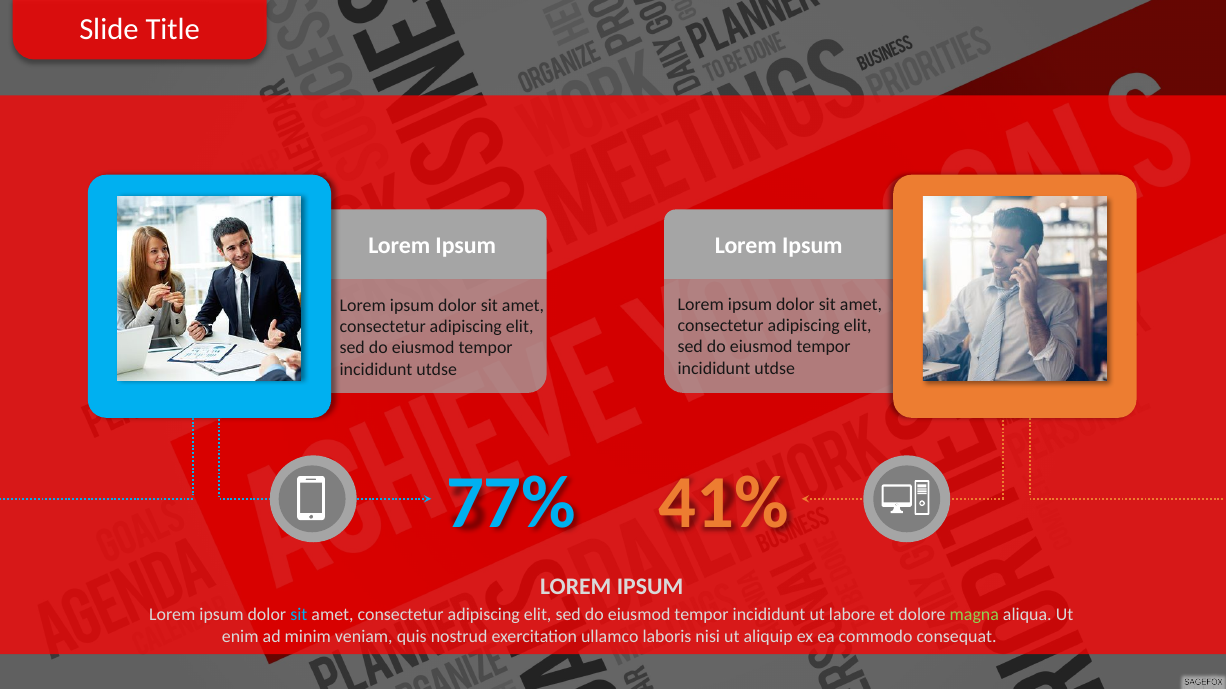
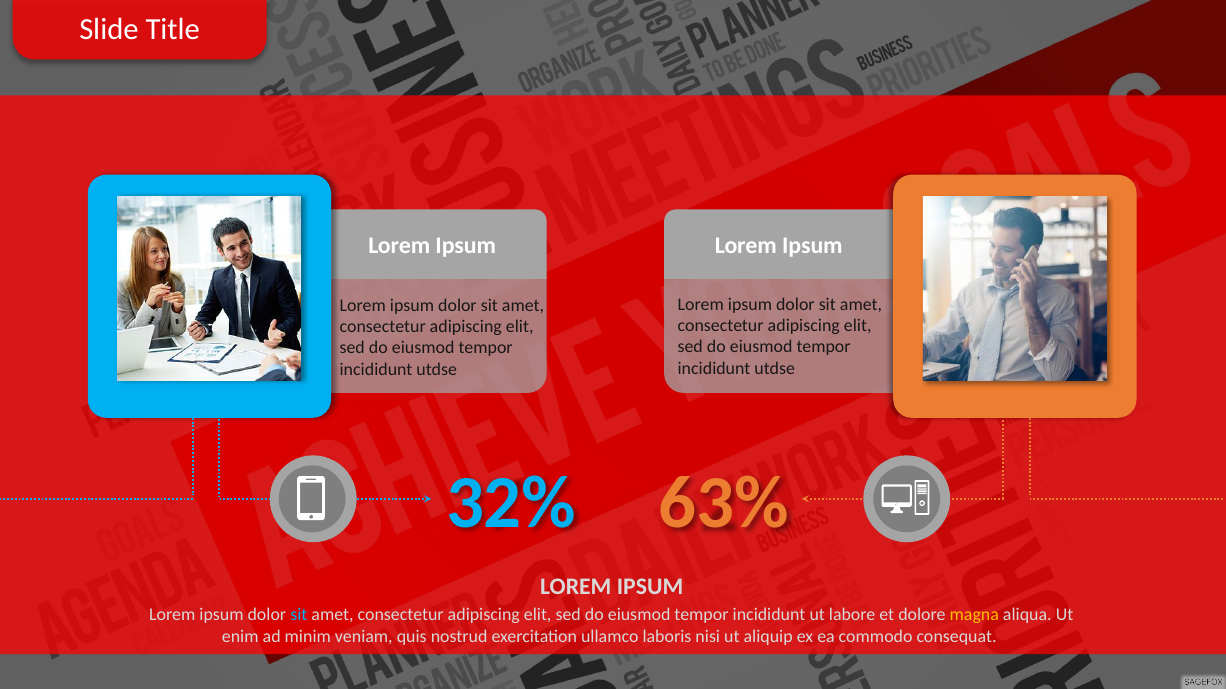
77%: 77% -> 32%
41%: 41% -> 63%
magna colour: light green -> yellow
